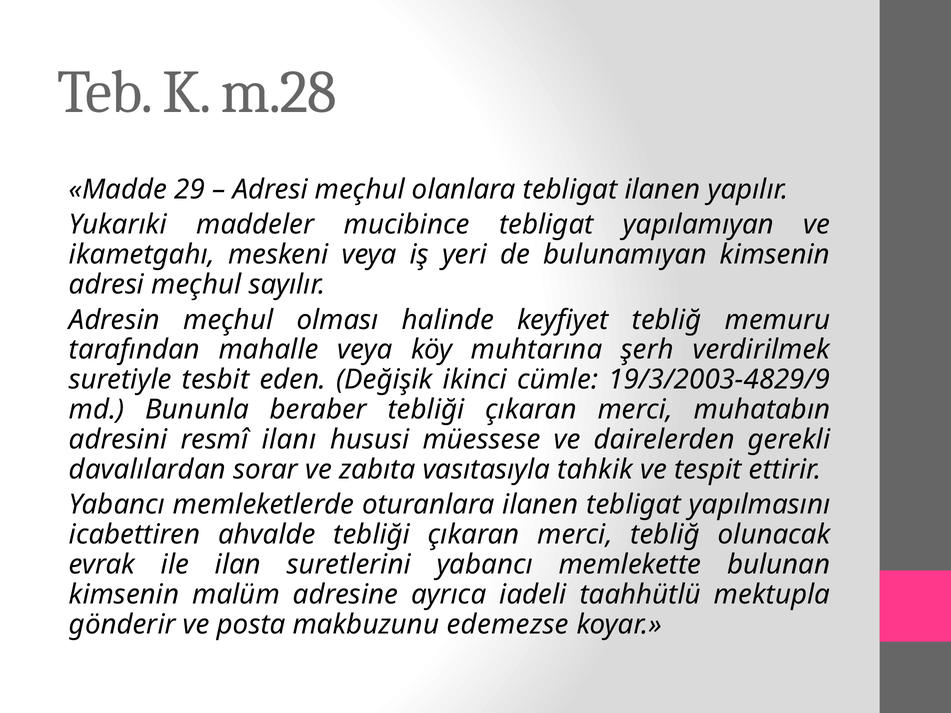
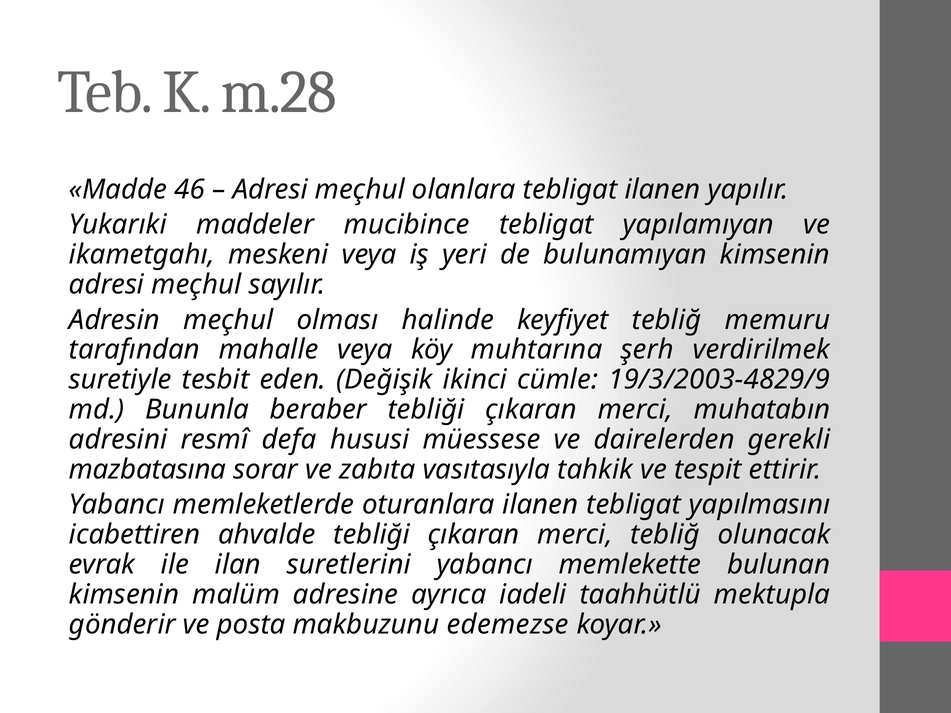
29: 29 -> 46
ilanı: ilanı -> defa
davalılardan: davalılardan -> mazbatasına
